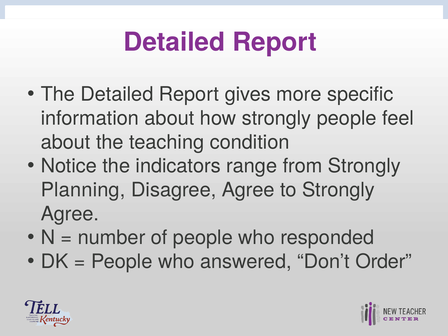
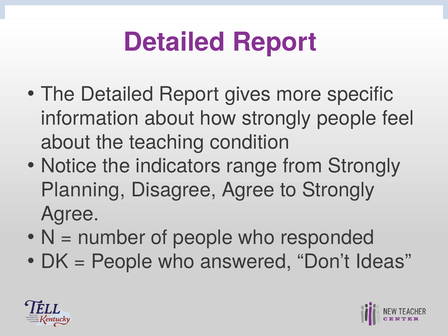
Order: Order -> Ideas
